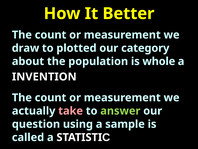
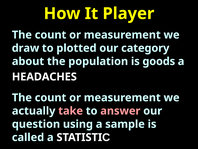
Better: Better -> Player
whole: whole -> goods
INVENTION: INVENTION -> HEADACHES
answer colour: light green -> pink
